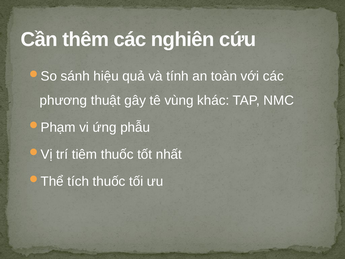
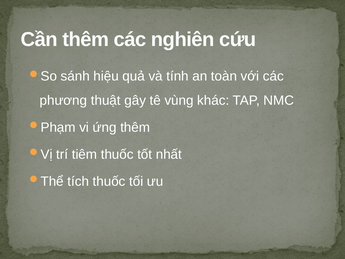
ứng phẫu: phẫu -> thêm
